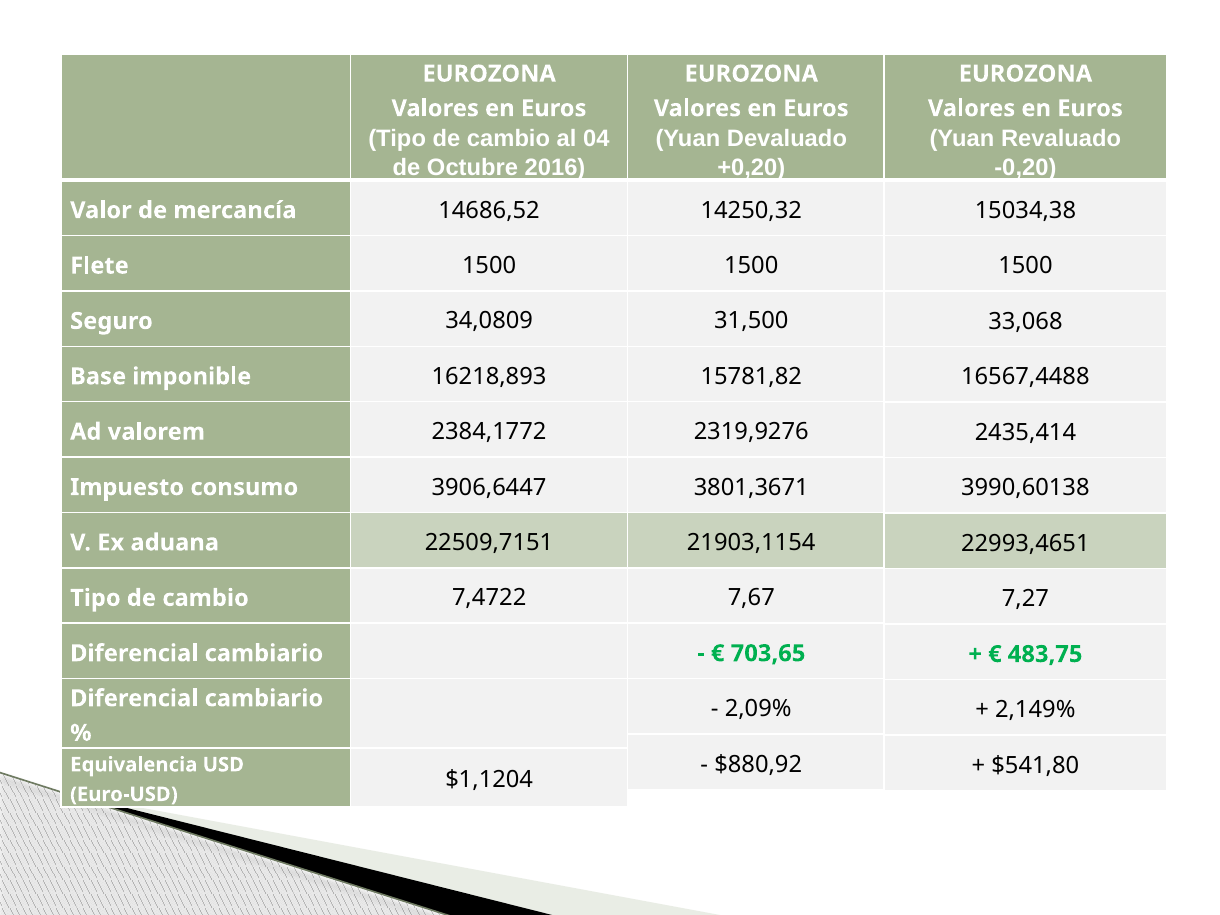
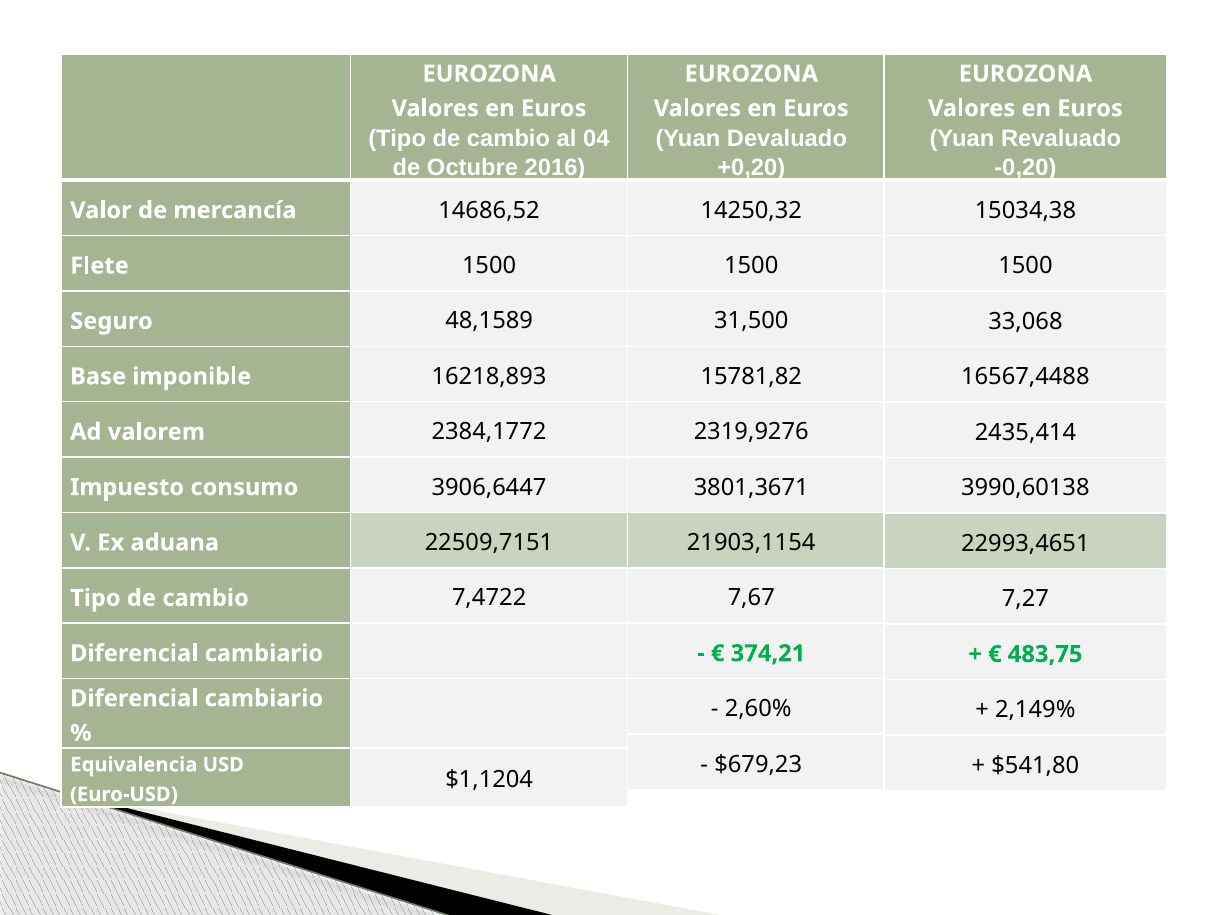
34,0809: 34,0809 -> 48,1589
703,65: 703,65 -> 374,21
2,09%: 2,09% -> 2,60%
$880,92: $880,92 -> $679,23
